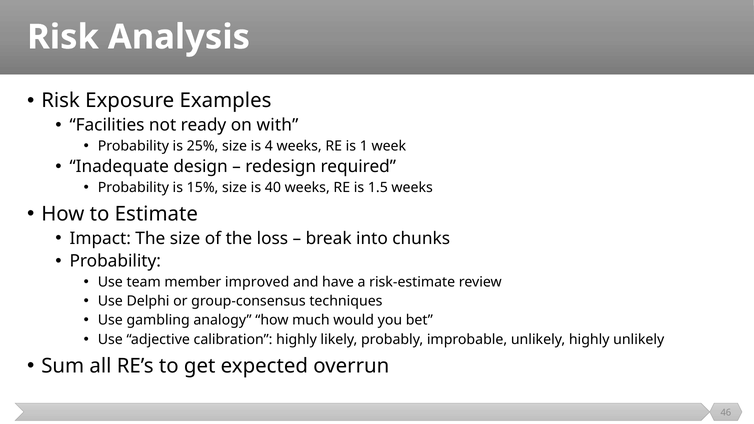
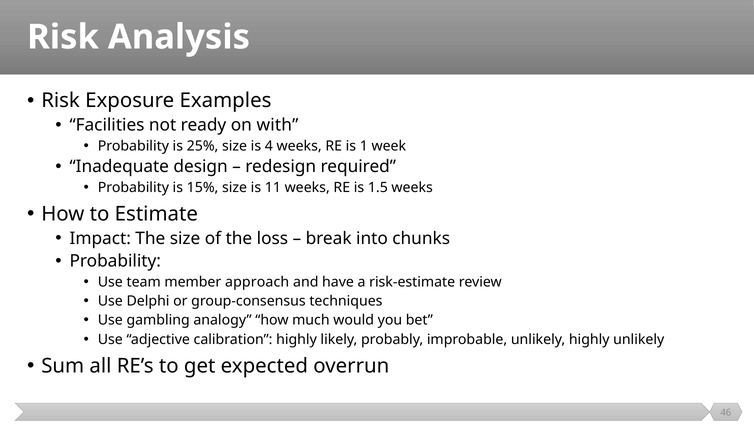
40: 40 -> 11
improved: improved -> approach
